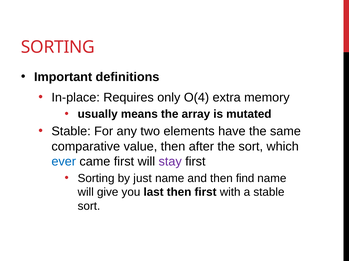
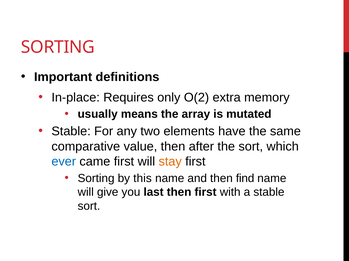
O(4: O(4 -> O(2
stay colour: purple -> orange
just: just -> this
